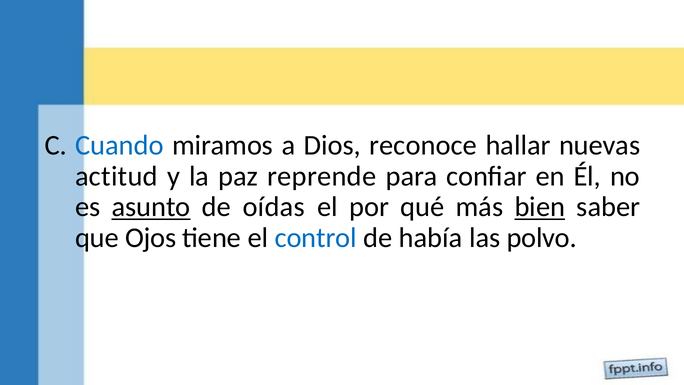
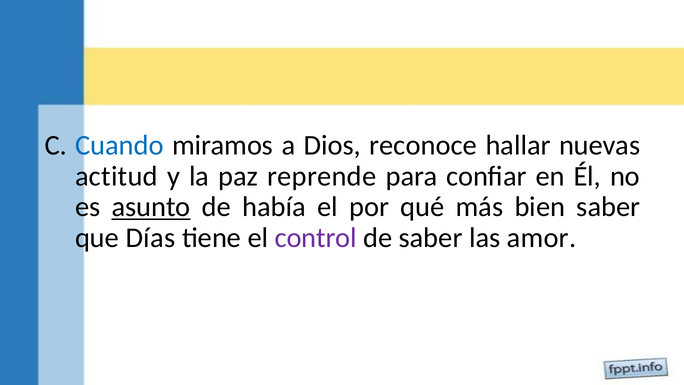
oídas: oídas -> había
bien underline: present -> none
Ojos: Ojos -> Días
control colour: blue -> purple
de había: había -> saber
polvo: polvo -> amor
